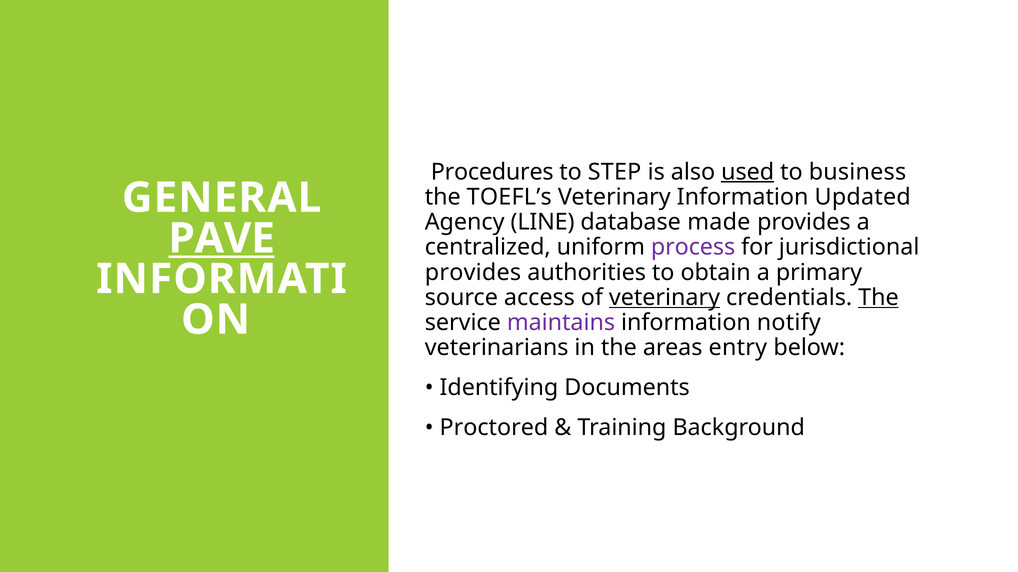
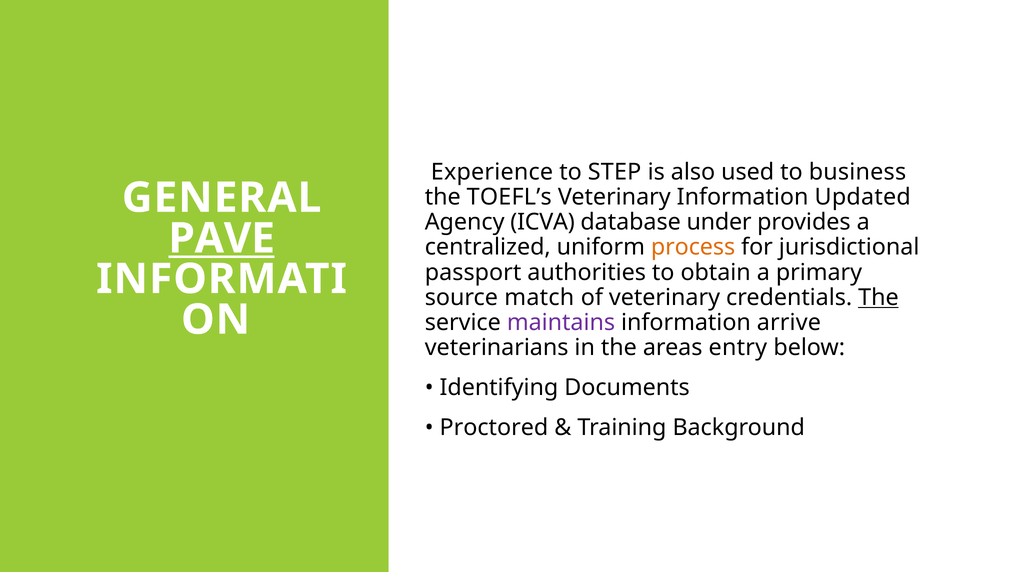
Procedures: Procedures -> Experience
used underline: present -> none
LINE: LINE -> ICVA
made: made -> under
process colour: purple -> orange
provides at (473, 273): provides -> passport
access: access -> match
veterinary at (665, 298) underline: present -> none
notify: notify -> arrive
